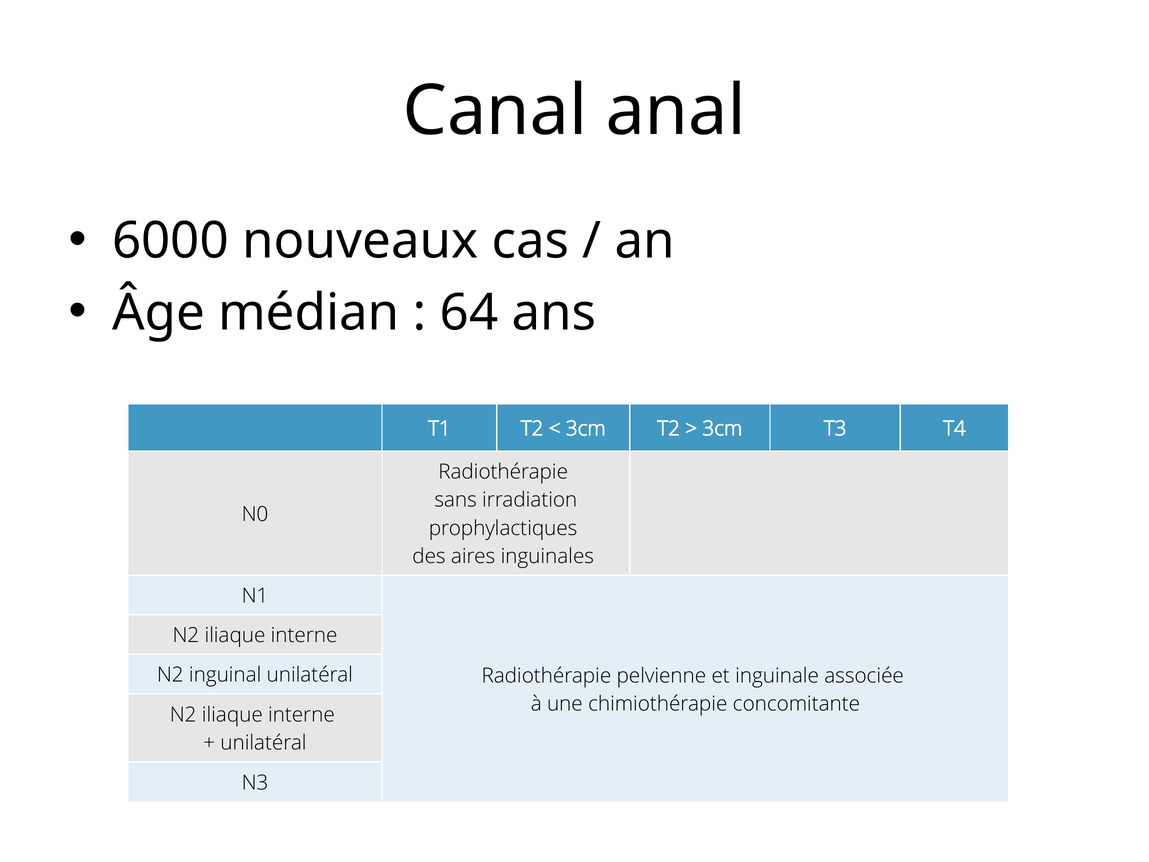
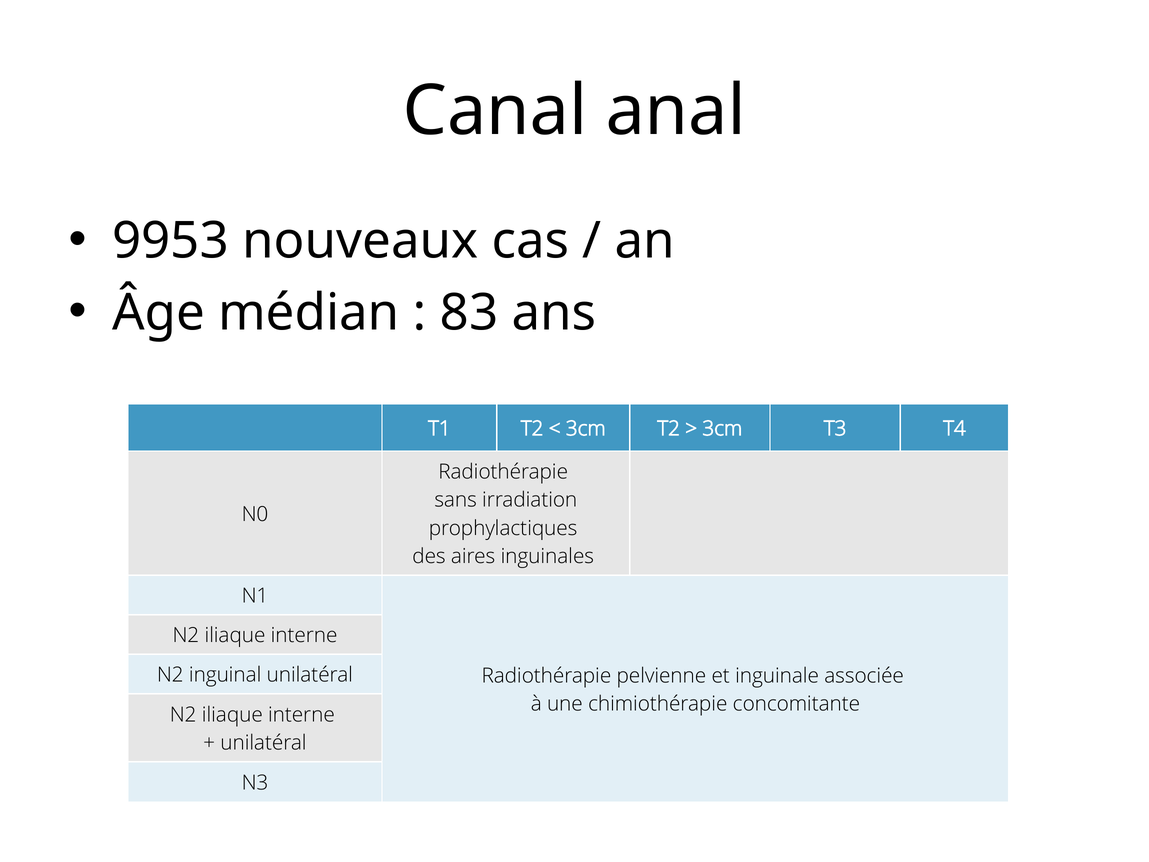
6000: 6000 -> 9953
64: 64 -> 83
